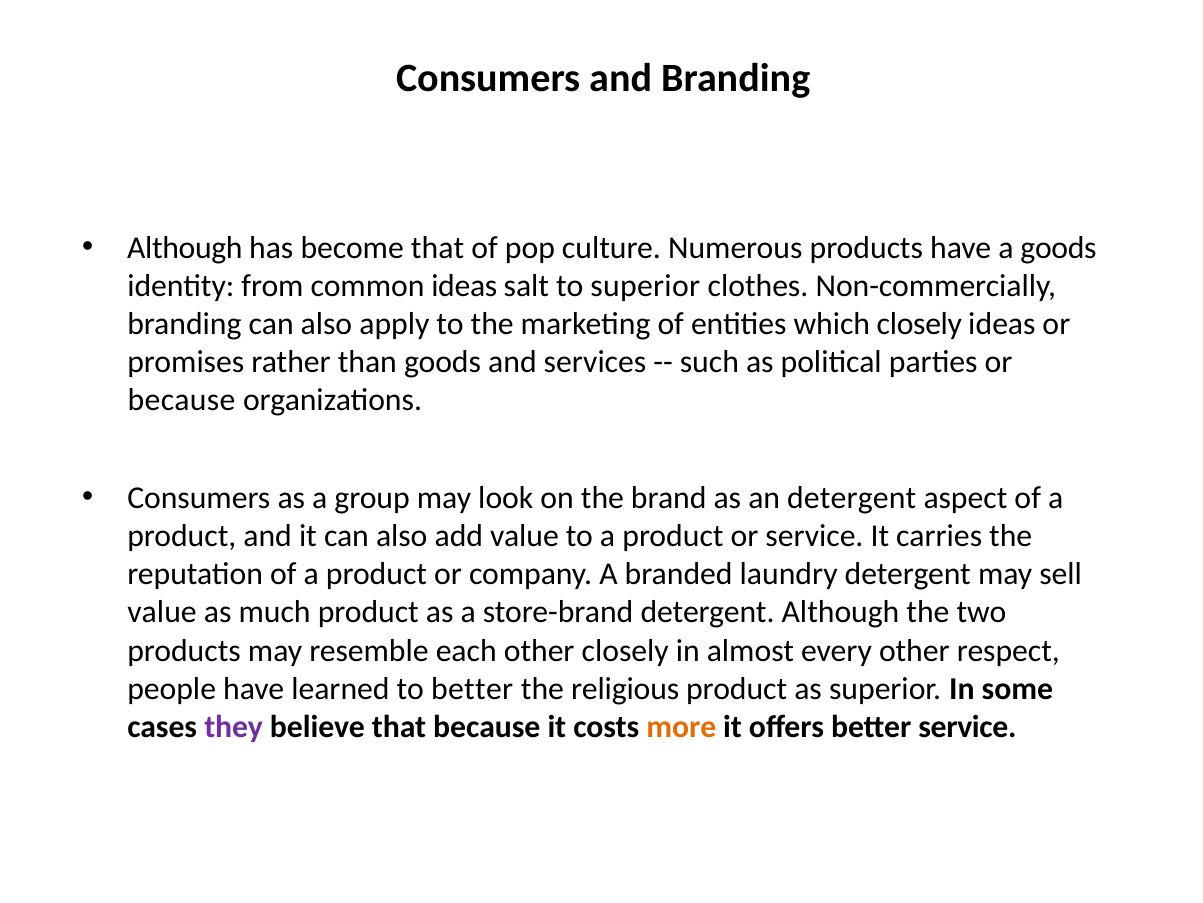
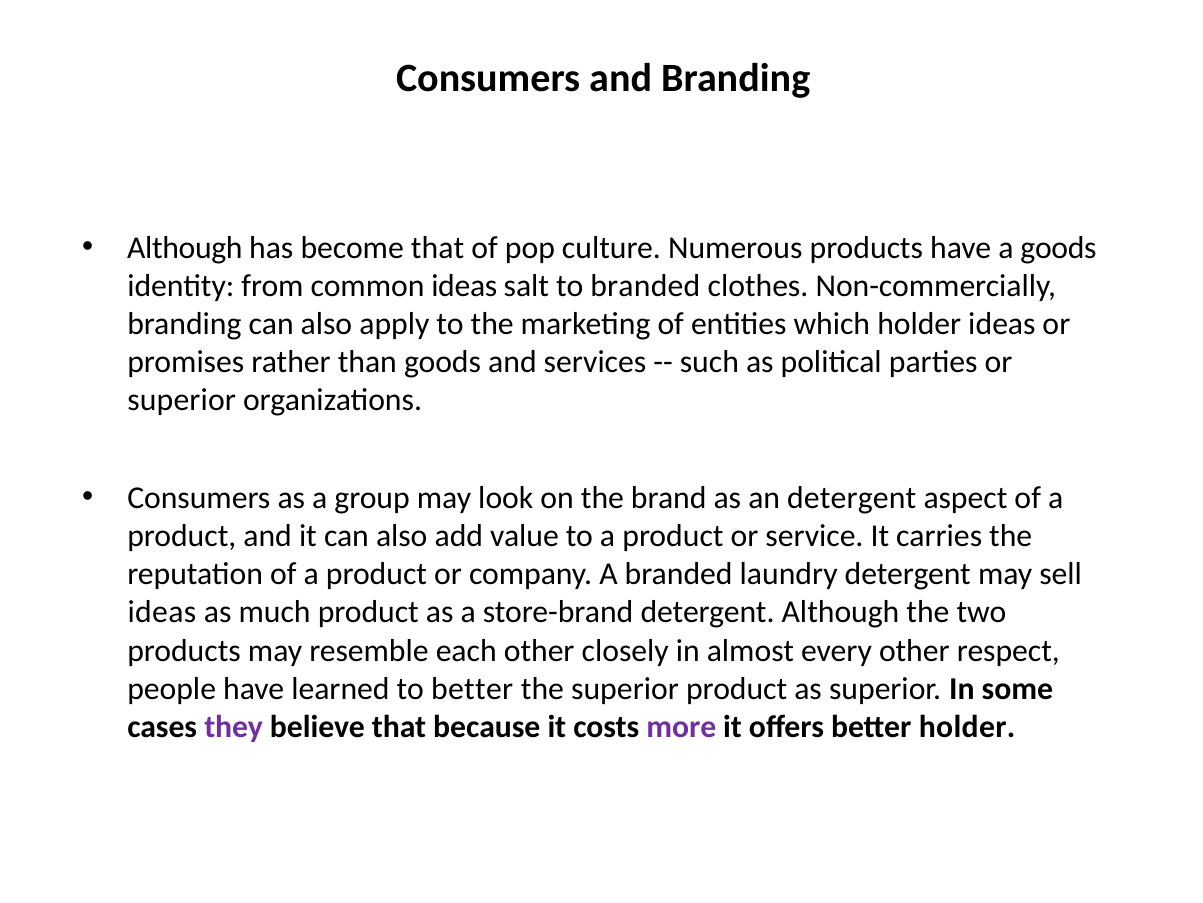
to superior: superior -> branded
which closely: closely -> holder
because at (182, 400): because -> superior
value at (162, 612): value -> ideas
the religious: religious -> superior
more colour: orange -> purple
better service: service -> holder
